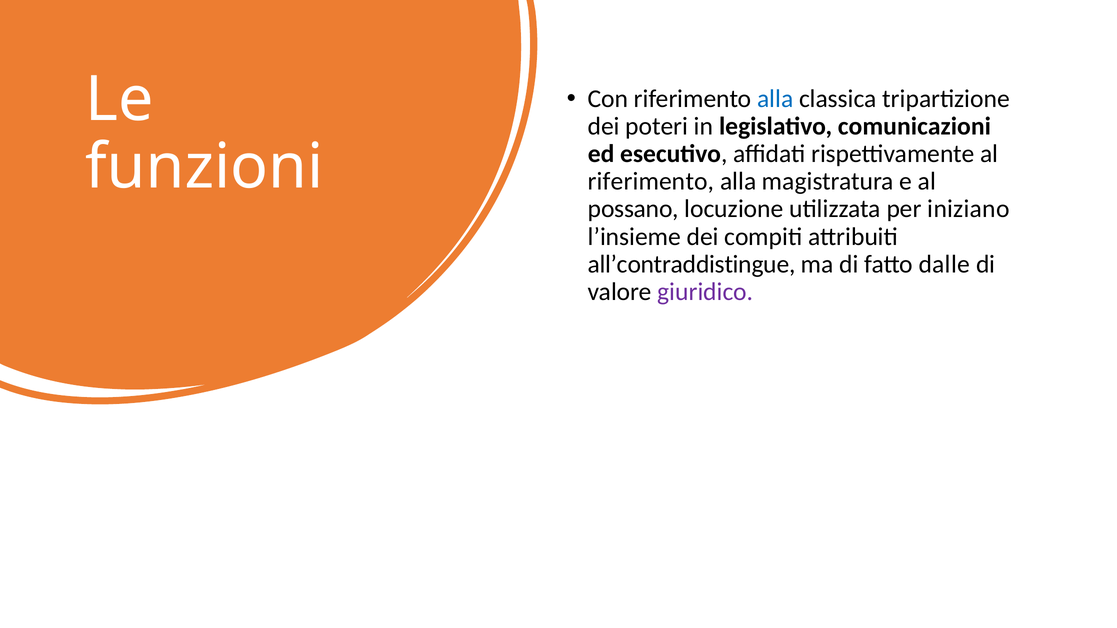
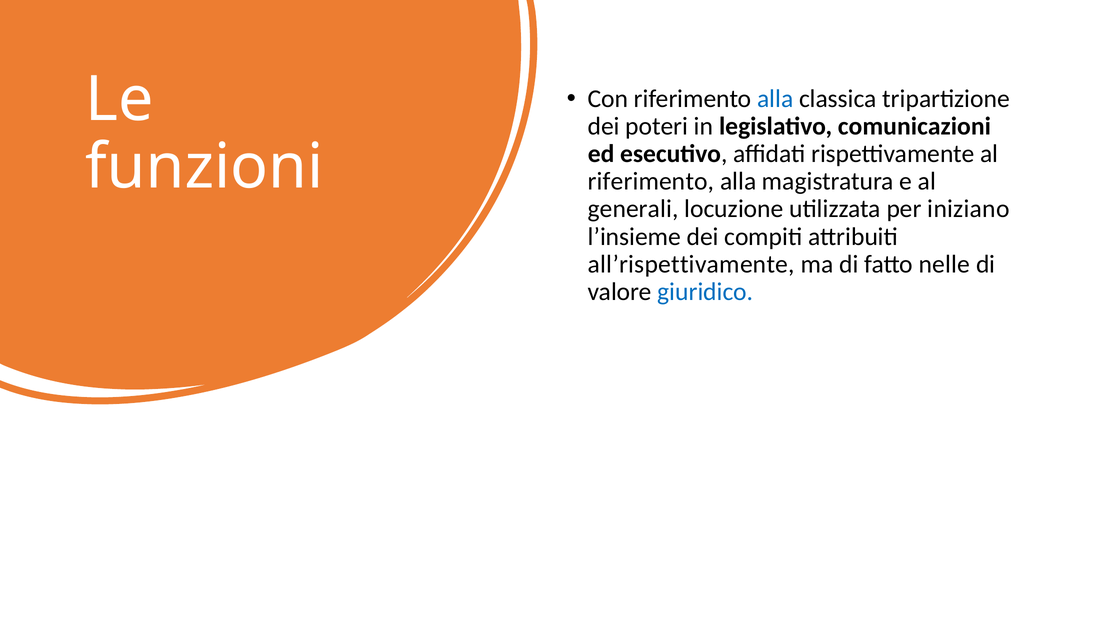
possano: possano -> generali
all’contraddistingue: all’contraddistingue -> all’rispettivamente
dalle: dalle -> nelle
giuridico colour: purple -> blue
